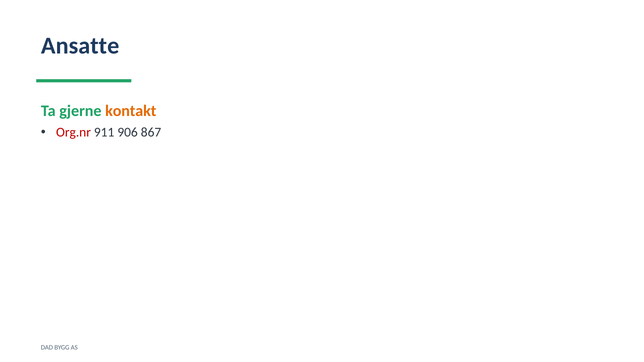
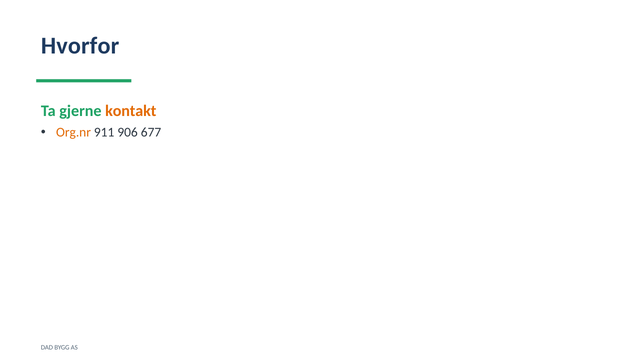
Ansatte: Ansatte -> Hvorfor
Org.nr colour: red -> orange
867: 867 -> 677
